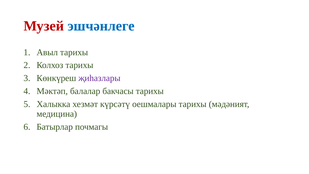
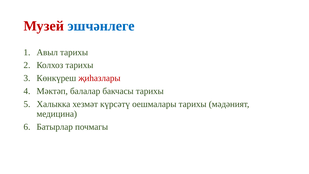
җиһазлары colour: purple -> red
